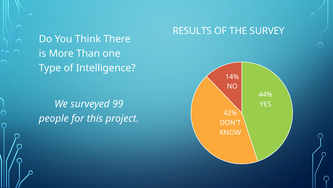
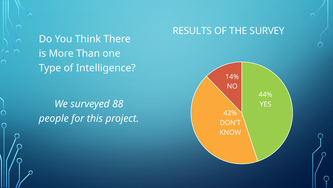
99: 99 -> 88
